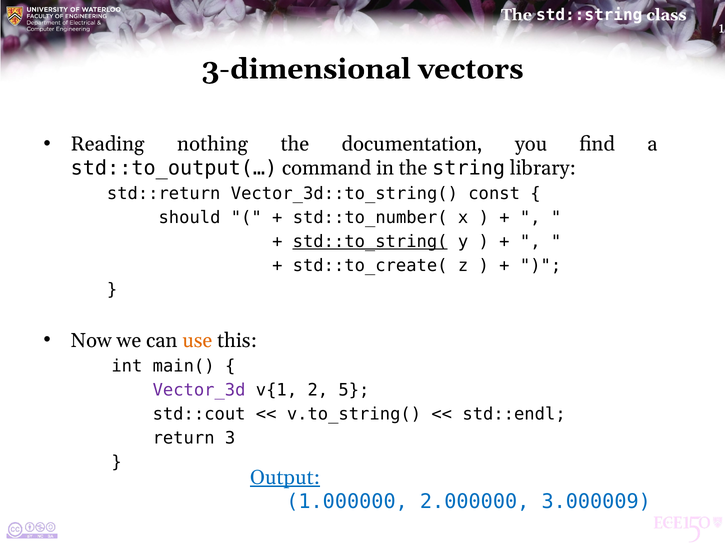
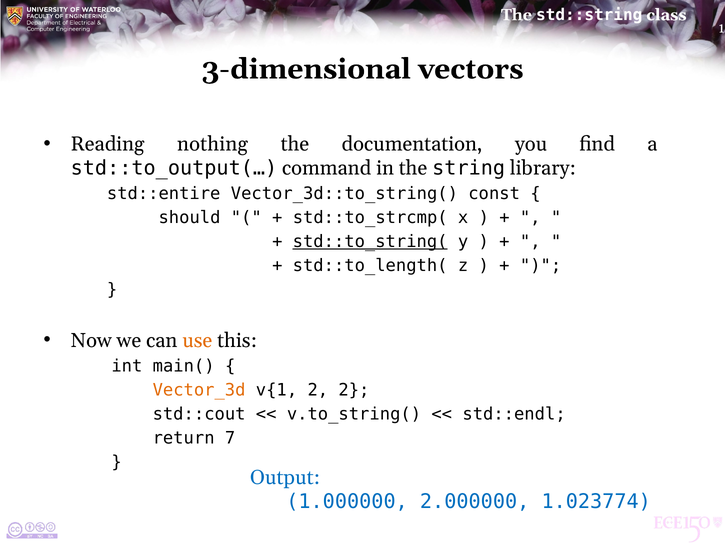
std::return: std::return -> std::entire
std::to_number(: std::to_number( -> std::to_strcmp(
std::to_create(: std::to_create( -> std::to_length(
Vector_3d colour: purple -> orange
2 5: 5 -> 2
3: 3 -> 7
Output underline: present -> none
3.000009: 3.000009 -> 1.023774
